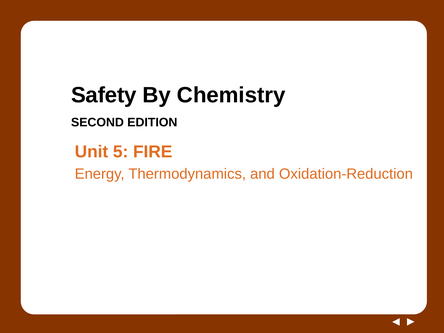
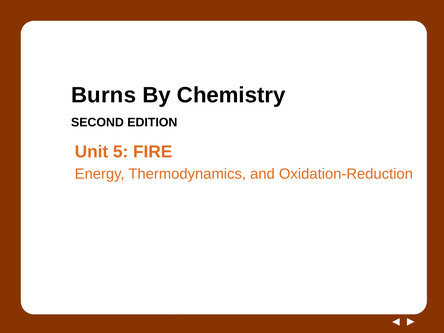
Safety: Safety -> Burns
